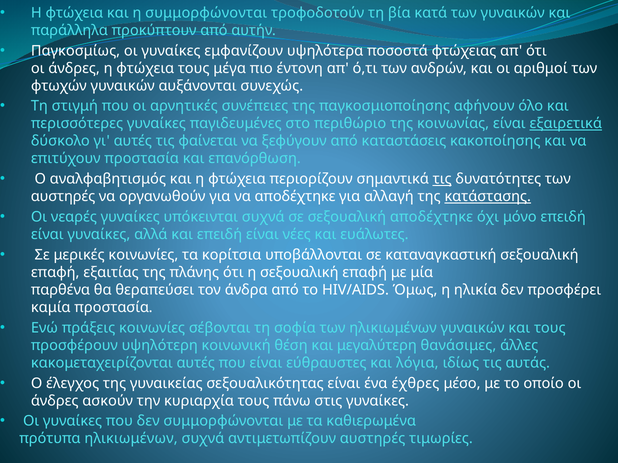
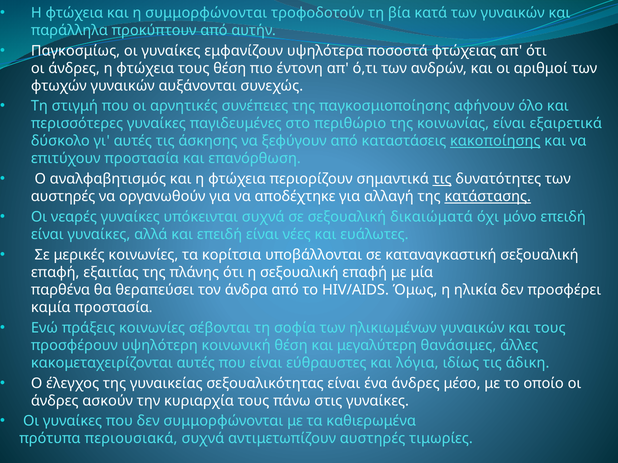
τους μέγα: μέγα -> θέση
εξαιρετικά underline: present -> none
φαίνεται: φαίνεται -> άσκησης
κακοποίησης underline: none -> present
σεξουαλική αποδέχτηκε: αποδέχτηκε -> δικαιώματά
αυτάς: αυτάς -> άδικη
ένα έχθρες: έχθρες -> άνδρες
πρότυπα ηλικιωμένων: ηλικιωμένων -> περιουσιακά
